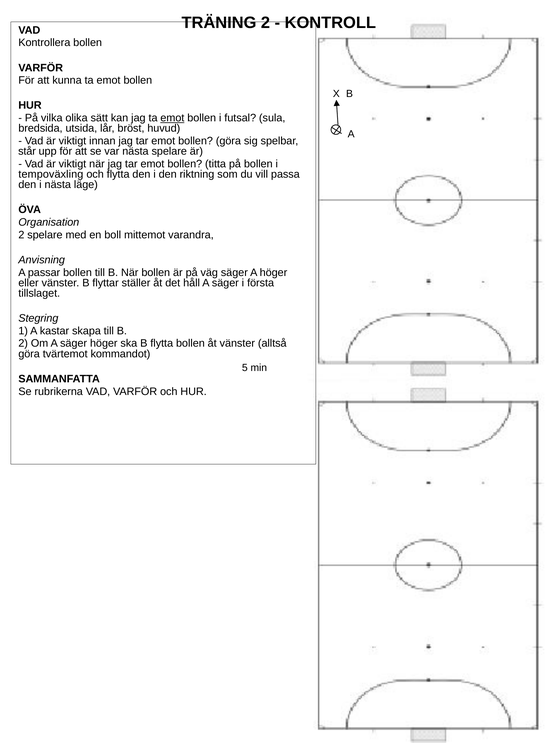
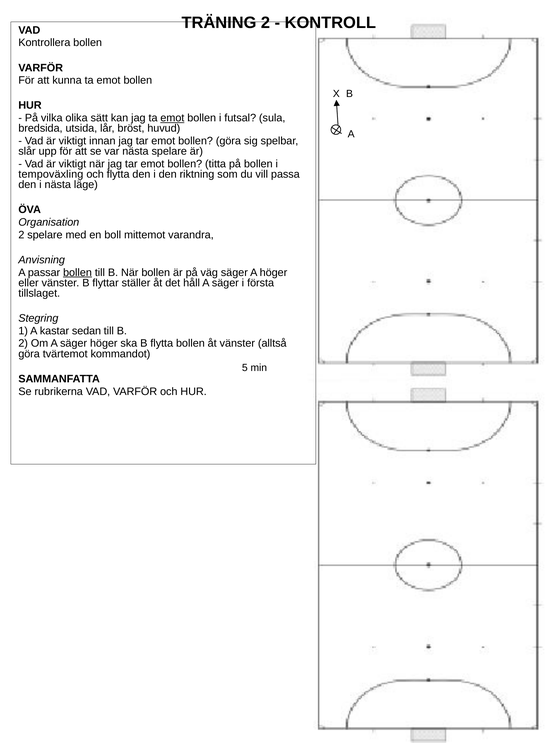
står: står -> slår
bollen at (77, 272) underline: none -> present
skapa: skapa -> sedan
